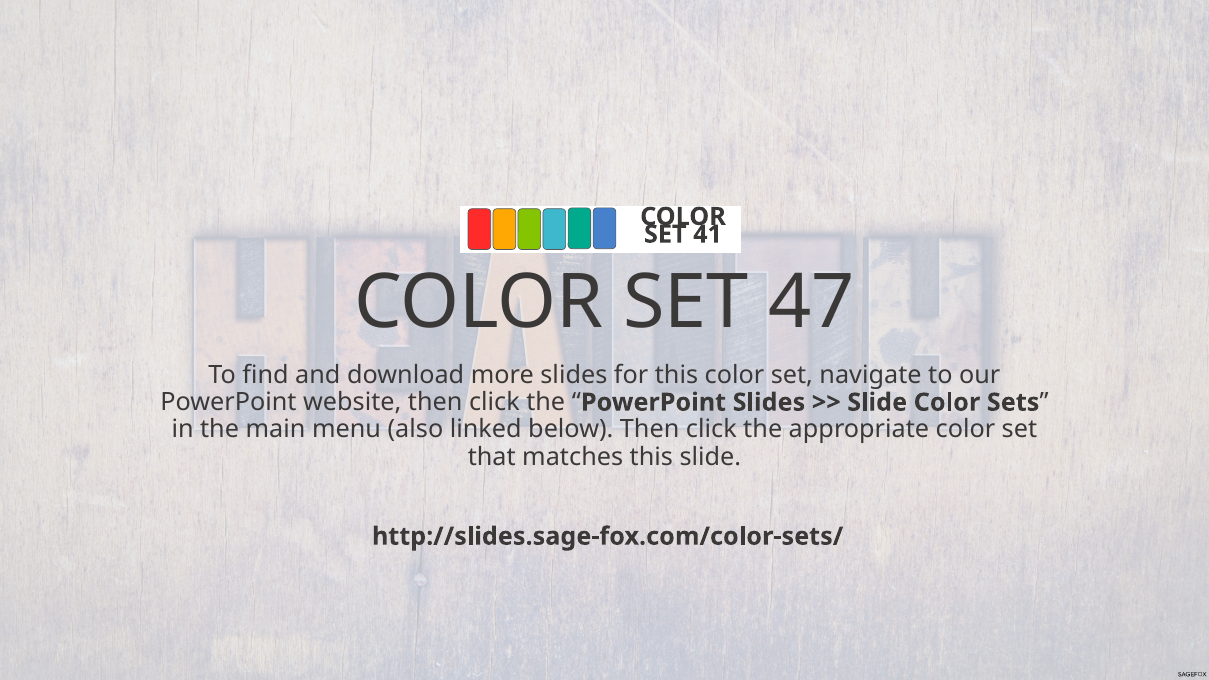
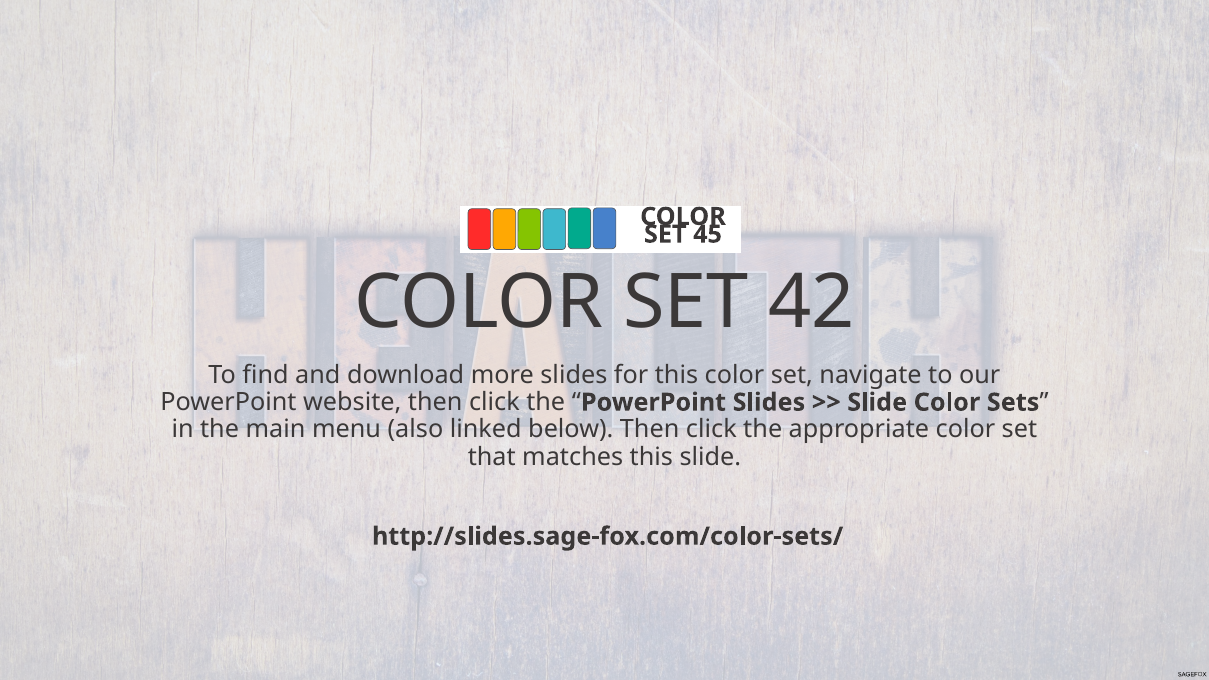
41: 41 -> 45
47: 47 -> 42
